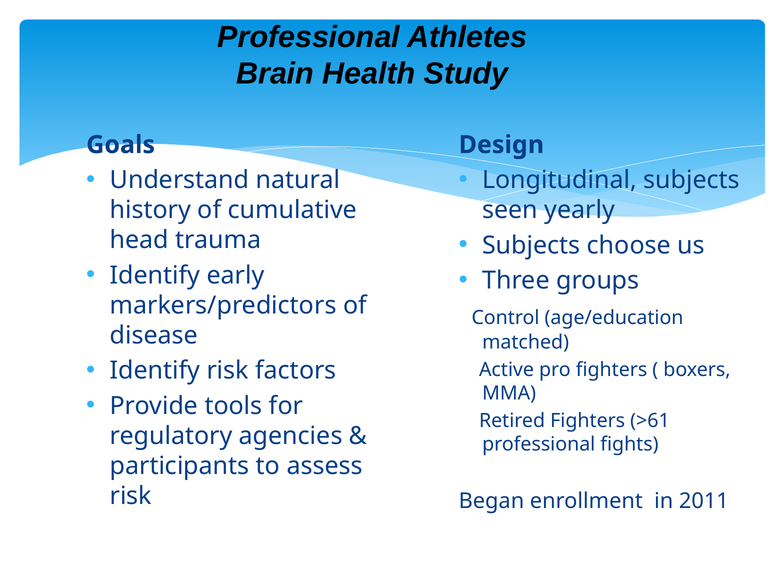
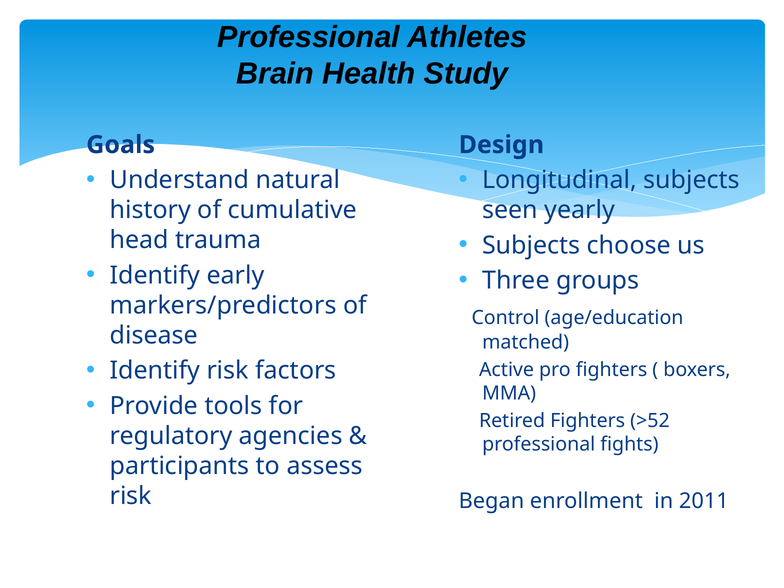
>61: >61 -> >52
